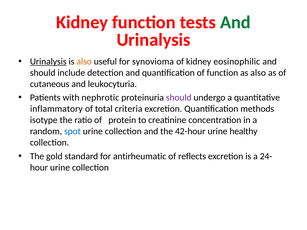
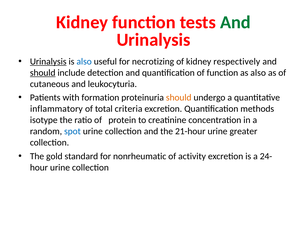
also at (84, 62) colour: orange -> blue
synovioma: synovioma -> necrotizing
eosinophilic: eosinophilic -> respectively
should at (43, 73) underline: none -> present
nephrotic: nephrotic -> formation
should at (179, 98) colour: purple -> orange
42-hour: 42-hour -> 21-hour
healthy: healthy -> greater
antirheumatic: antirheumatic -> nonrheumatic
reflects: reflects -> activity
